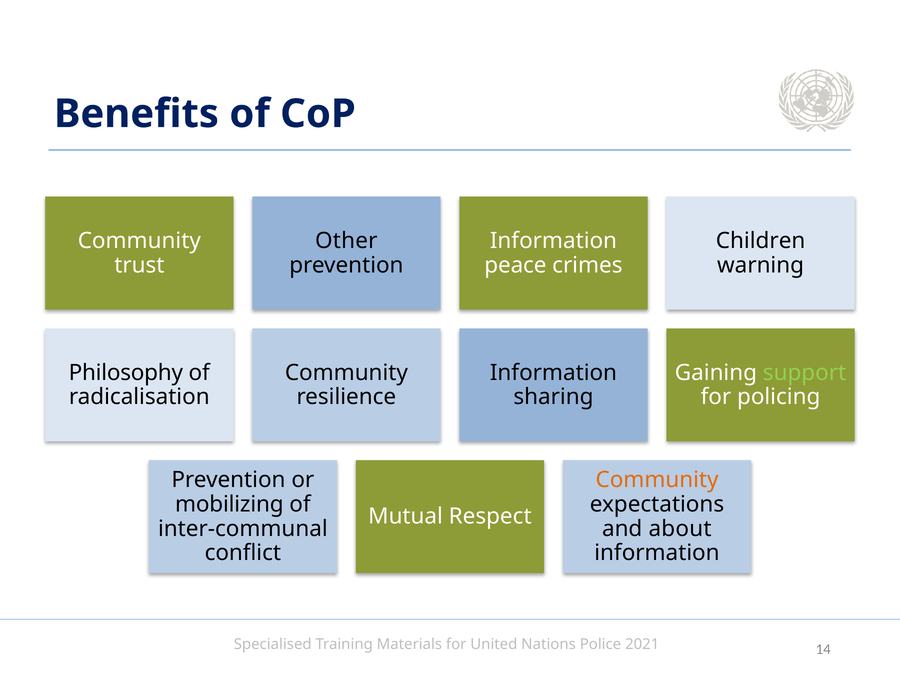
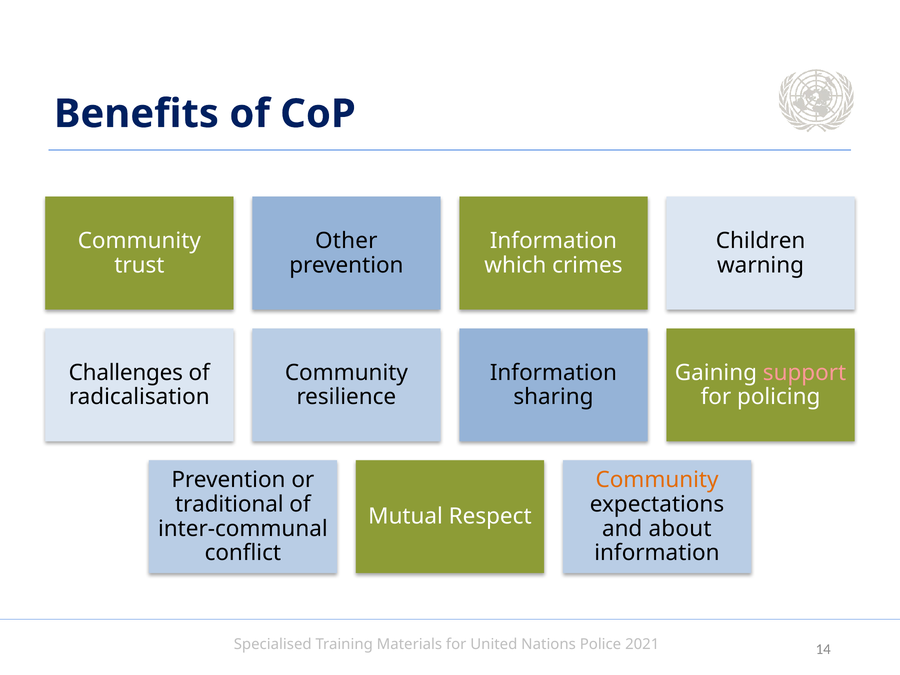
peace: peace -> which
Philosophy: Philosophy -> Challenges
support colour: light green -> pink
mobilizing: mobilizing -> traditional
